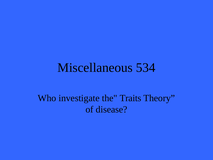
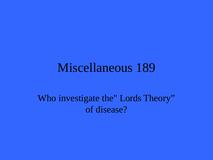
534: 534 -> 189
Traits: Traits -> Lords
